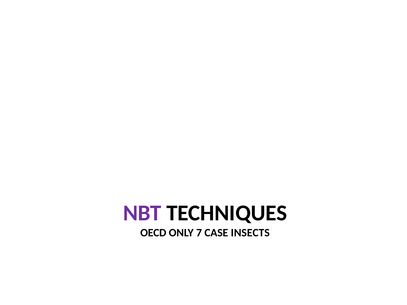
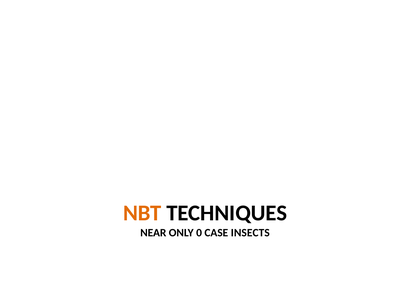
NBT colour: purple -> orange
OECD: OECD -> NEAR
7: 7 -> 0
